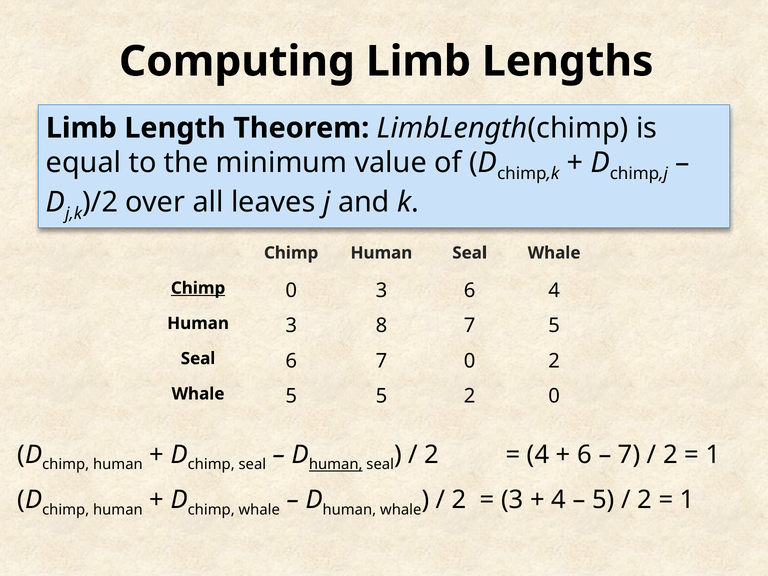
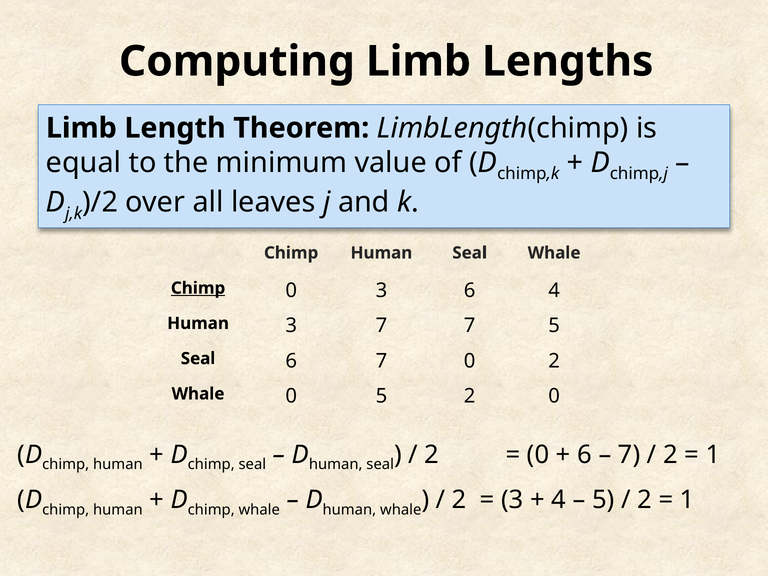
3 8: 8 -> 7
Whale 5: 5 -> 0
human at (336, 465) underline: present -> none
4 at (538, 455): 4 -> 0
